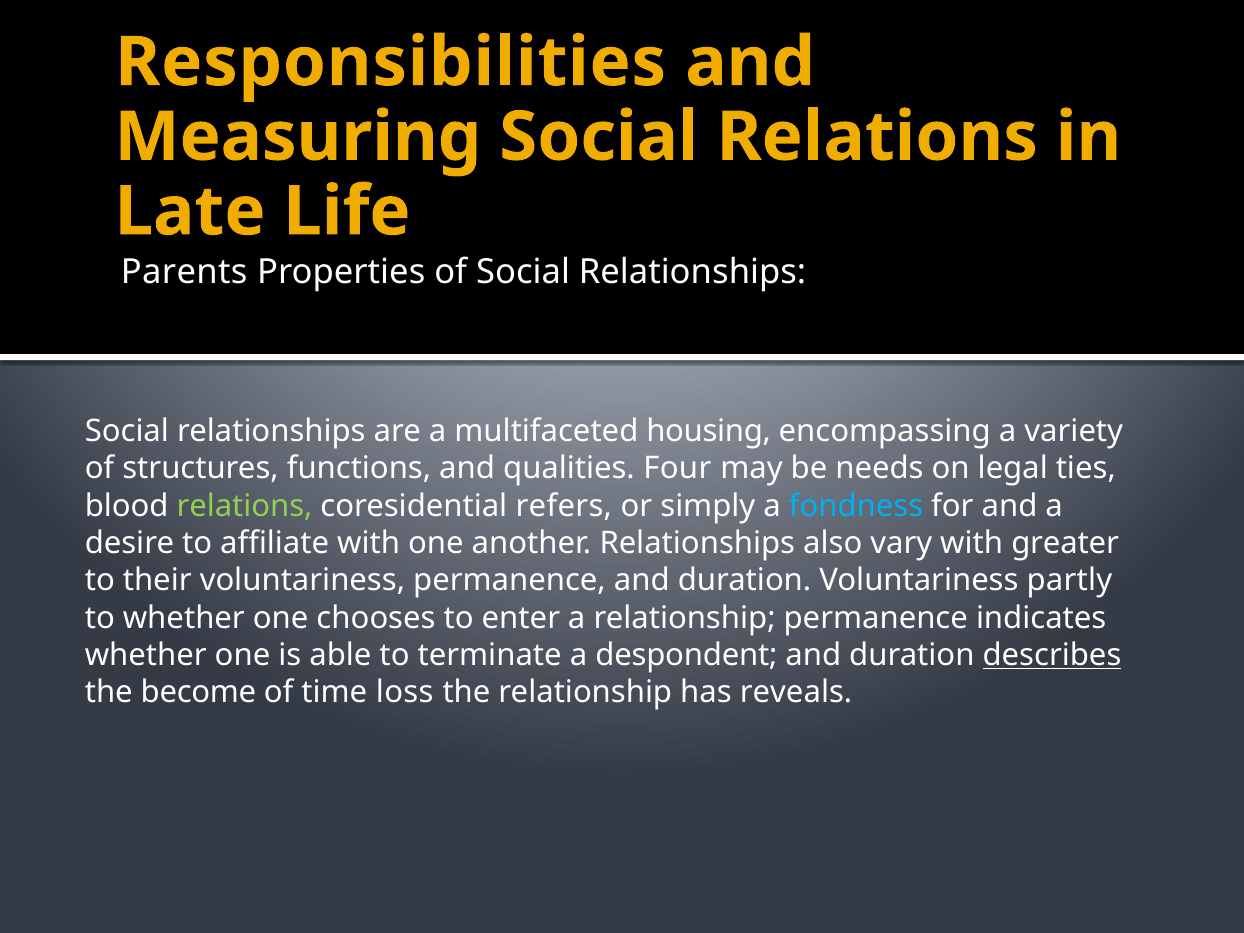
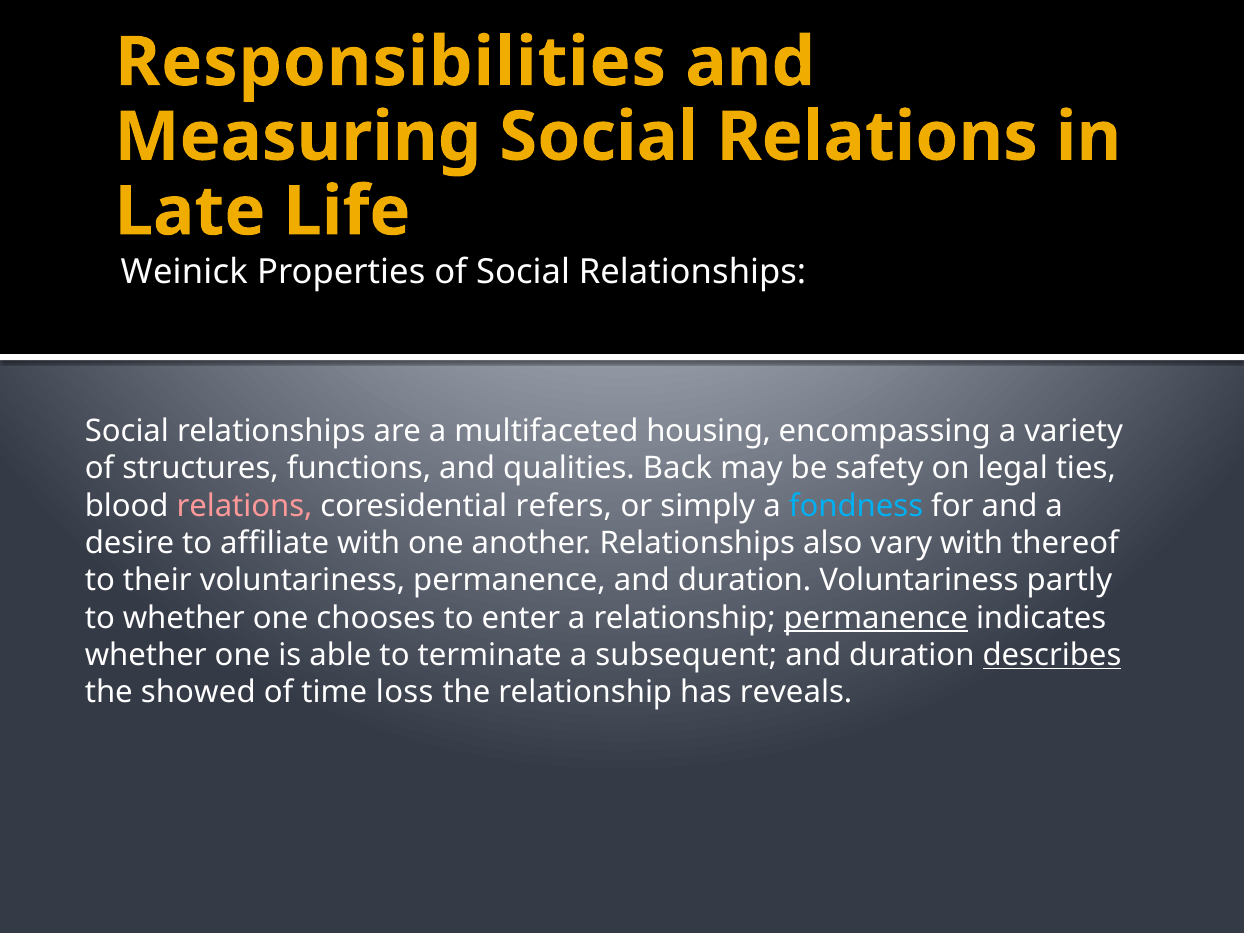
Parents: Parents -> Weinick
Four: Four -> Back
needs: needs -> safety
relations at (245, 506) colour: light green -> pink
greater: greater -> thereof
permanence at (876, 618) underline: none -> present
despondent: despondent -> subsequent
become: become -> showed
